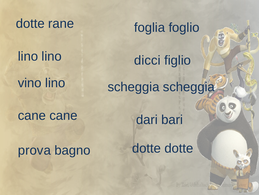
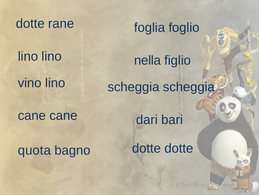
dicci: dicci -> nella
prova: prova -> quota
